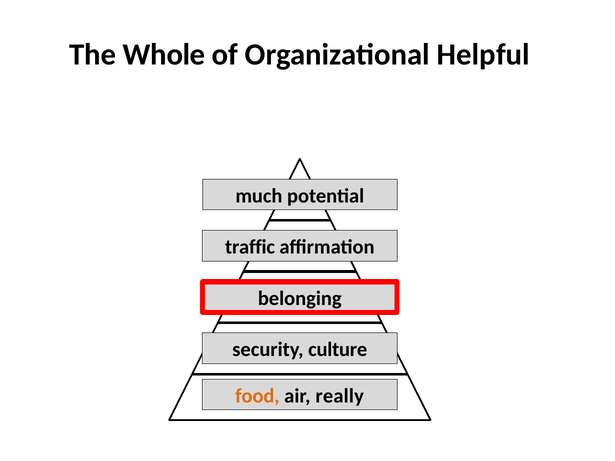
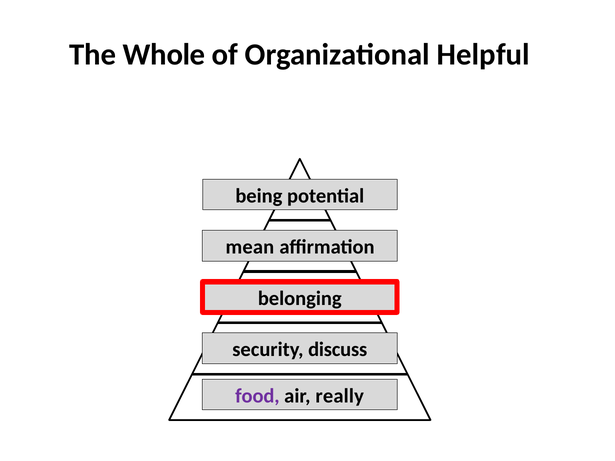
much: much -> being
traffic: traffic -> mean
culture: culture -> discuss
food colour: orange -> purple
